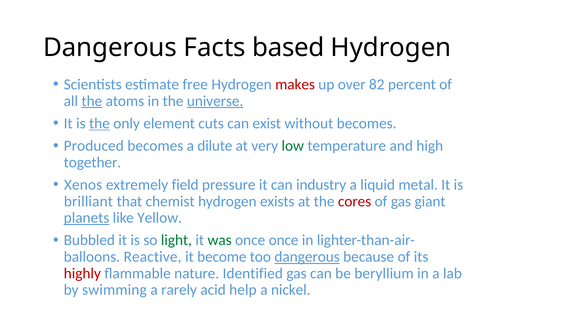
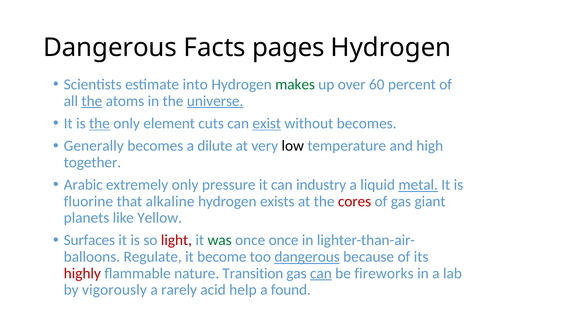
based: based -> pages
free: free -> into
makes colour: red -> green
82: 82 -> 60
exist underline: none -> present
Produced: Produced -> Generally
low colour: green -> black
Xenos: Xenos -> Arabic
extremely field: field -> only
metal underline: none -> present
brilliant: brilliant -> fluorine
chemist: chemist -> alkaline
planets underline: present -> none
Bubbled: Bubbled -> Surfaces
light colour: green -> red
Reactive: Reactive -> Regulate
Identified: Identified -> Transition
can at (321, 273) underline: none -> present
beryllium: beryllium -> fireworks
swimming: swimming -> vigorously
nickel: nickel -> found
